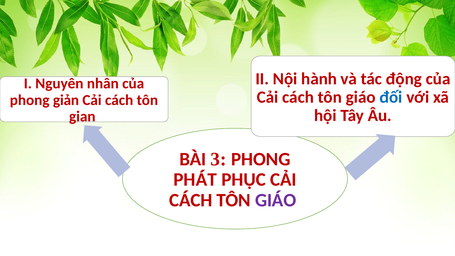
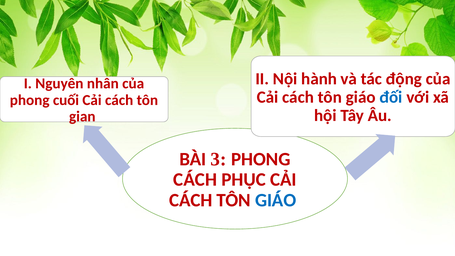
giản: giản -> cuối
PHÁT at (195, 180): PHÁT -> CÁCH
GIÁO at (276, 200) colour: purple -> blue
